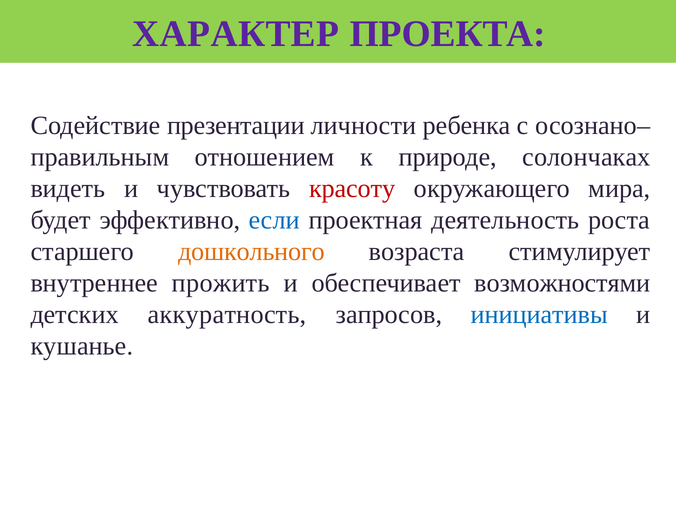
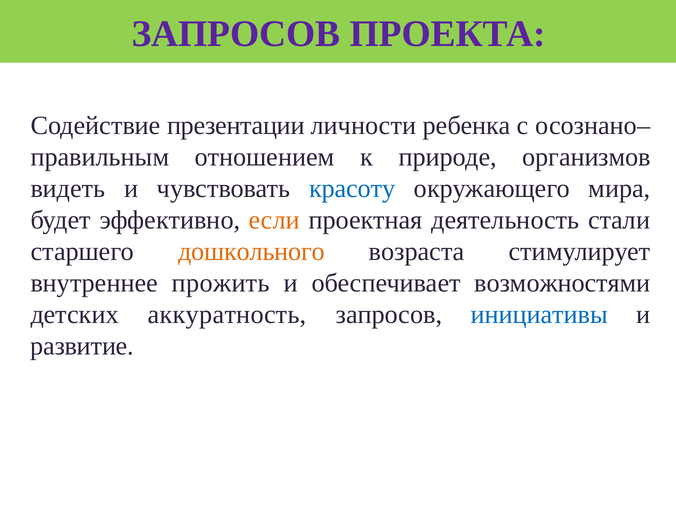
ХАРАКТЕР at (236, 34): ХАРАКТЕР -> ЗАПРОСОВ
солончаках: солончаках -> организмов
красоту colour: red -> blue
если colour: blue -> orange
роста: роста -> стали
кушанье: кушанье -> развитие
